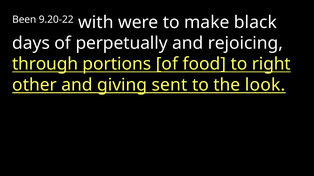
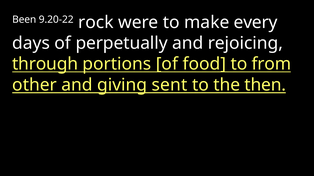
with: with -> rock
black: black -> every
right: right -> from
look: look -> then
